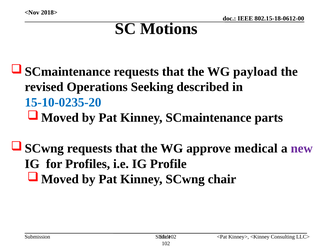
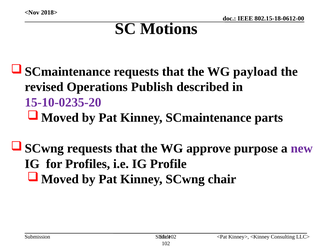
Seeking: Seeking -> Publish
15-10-0235-20 colour: blue -> purple
medical: medical -> purpose
